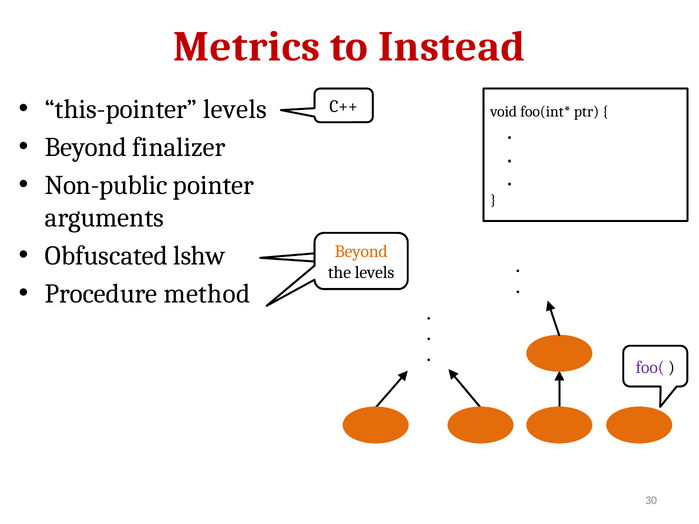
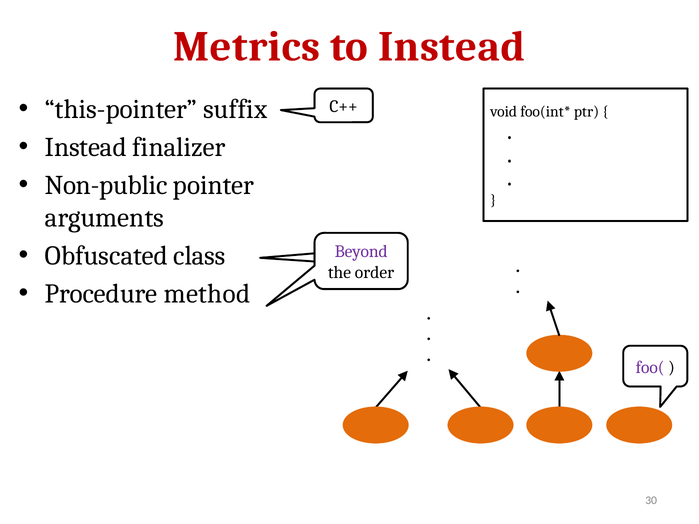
this-pointer levels: levels -> suffix
Beyond at (86, 147): Beyond -> Instead
lshw: lshw -> class
Beyond at (361, 252) colour: orange -> purple
the levels: levels -> order
